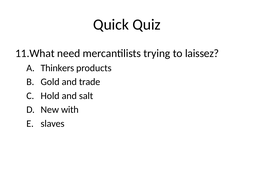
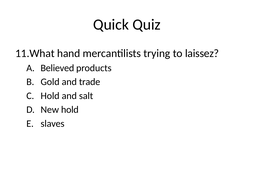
need: need -> hand
Thinkers: Thinkers -> Believed
New with: with -> hold
